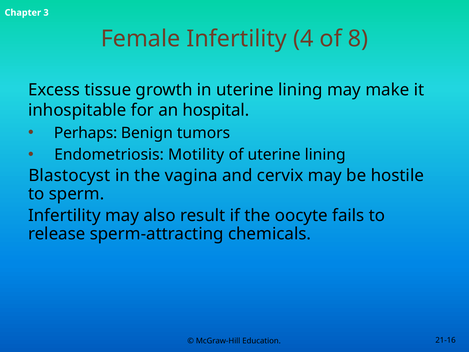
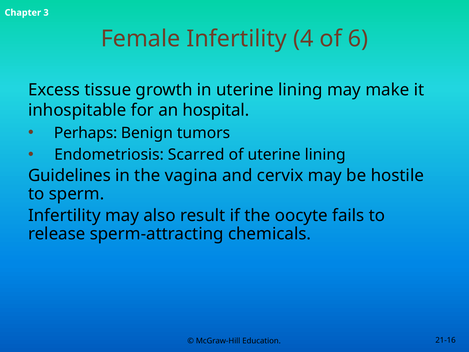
8: 8 -> 6
Motility: Motility -> Scarred
Blastocyst: Blastocyst -> Guidelines
